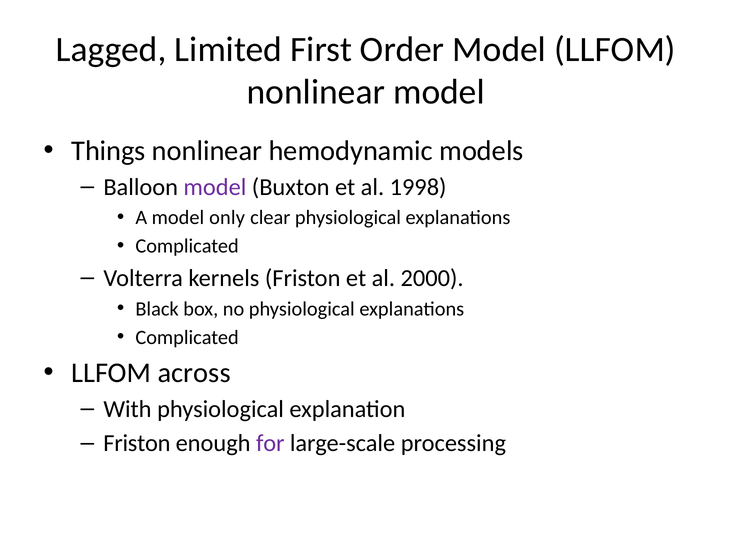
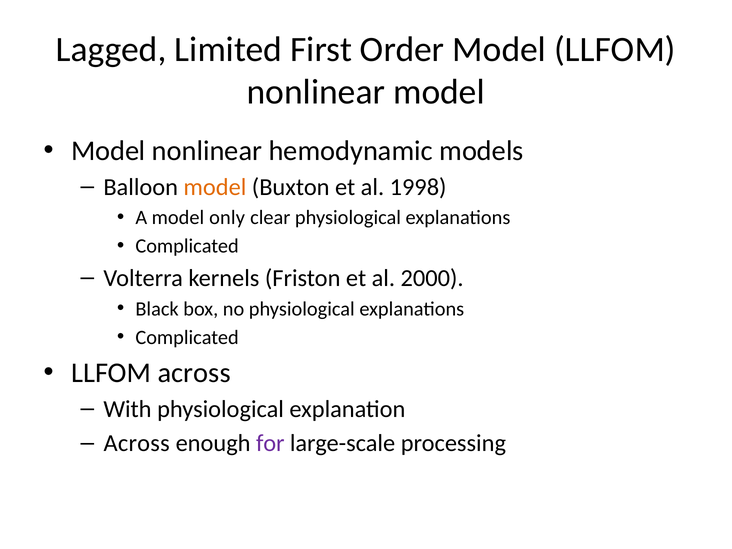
Things at (108, 151): Things -> Model
model at (215, 187) colour: purple -> orange
Friston at (137, 443): Friston -> Across
